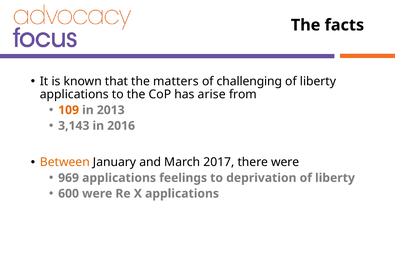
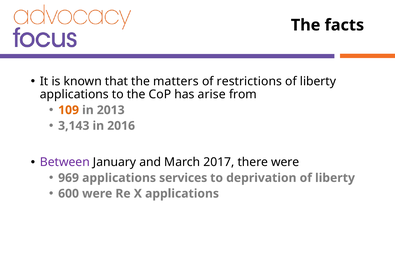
challenging: challenging -> restrictions
Between colour: orange -> purple
feelings: feelings -> services
